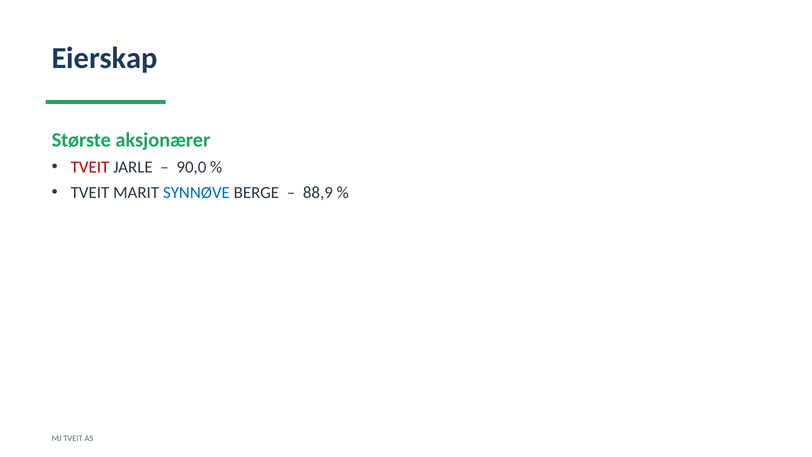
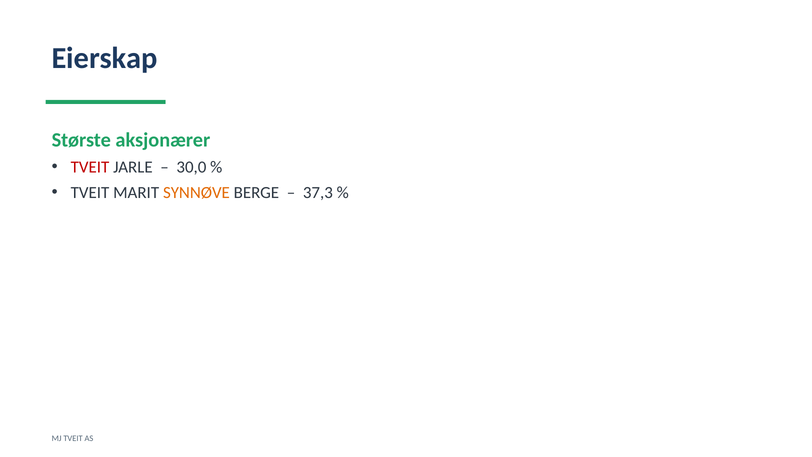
90,0: 90,0 -> 30,0
SYNNØVE colour: blue -> orange
88,9: 88,9 -> 37,3
